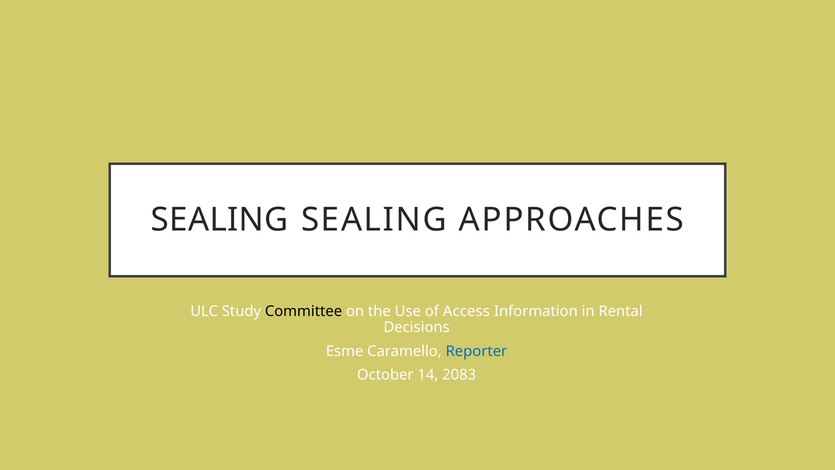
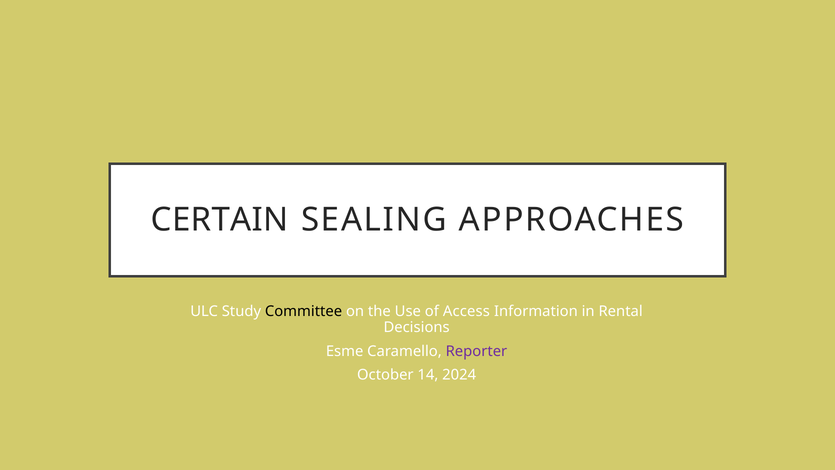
SEALING at (220, 220): SEALING -> CERTAIN
Reporter colour: blue -> purple
2083: 2083 -> 2024
